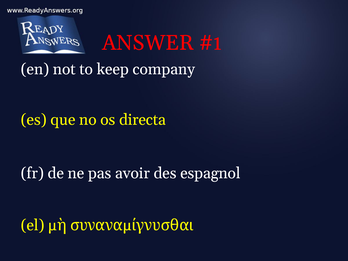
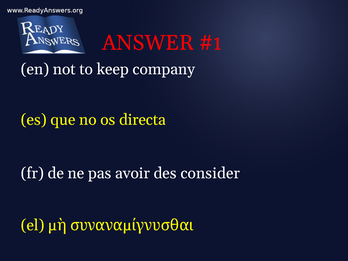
espagnol: espagnol -> consider
